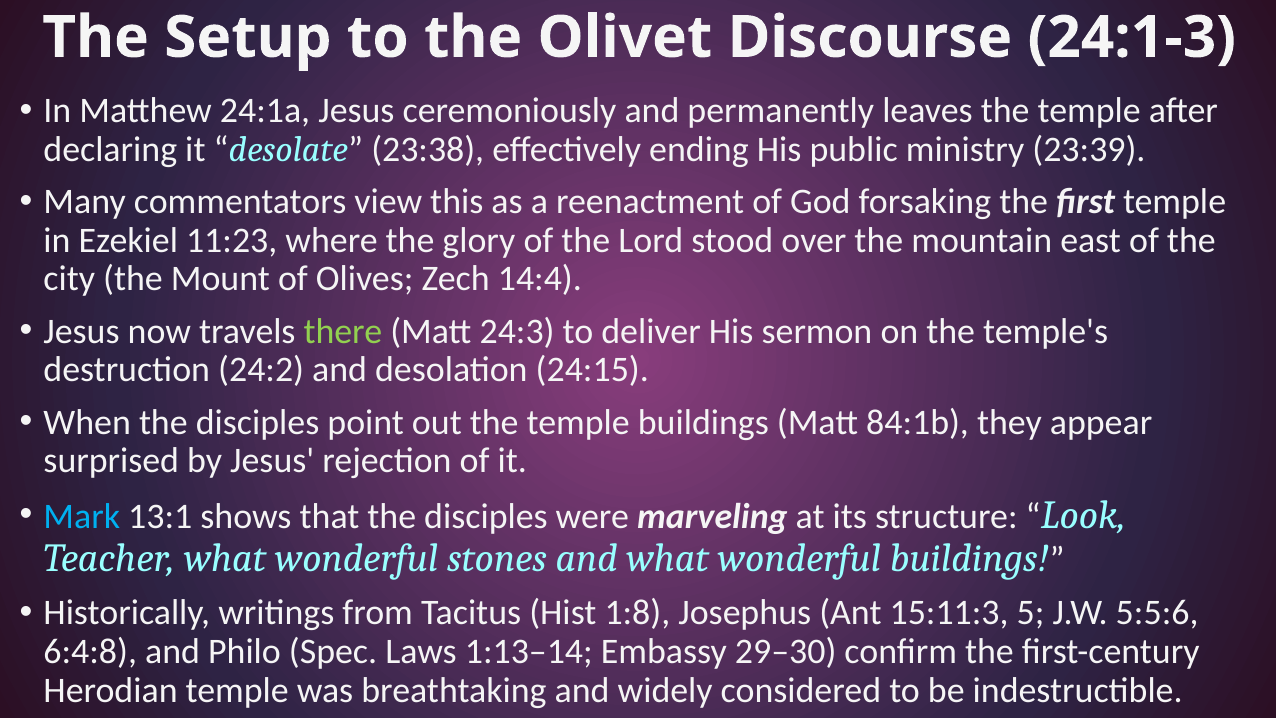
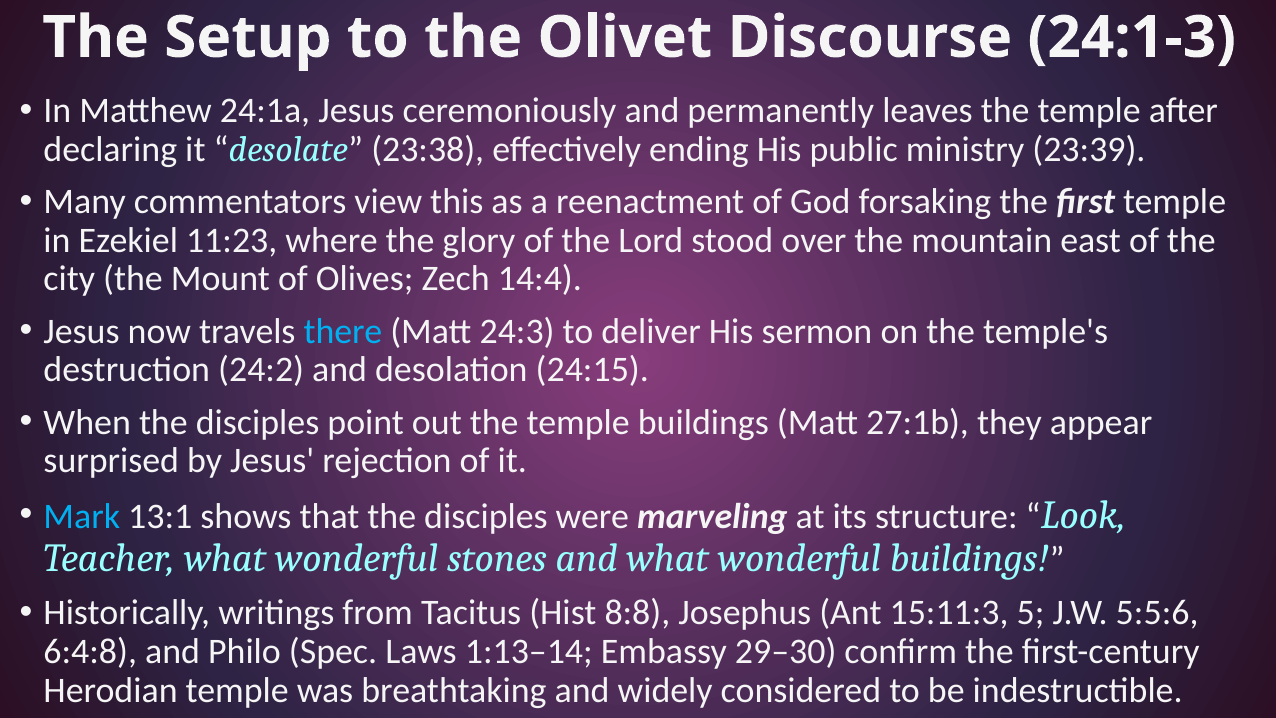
there colour: light green -> light blue
84:1b: 84:1b -> 27:1b
1:8: 1:8 -> 8:8
